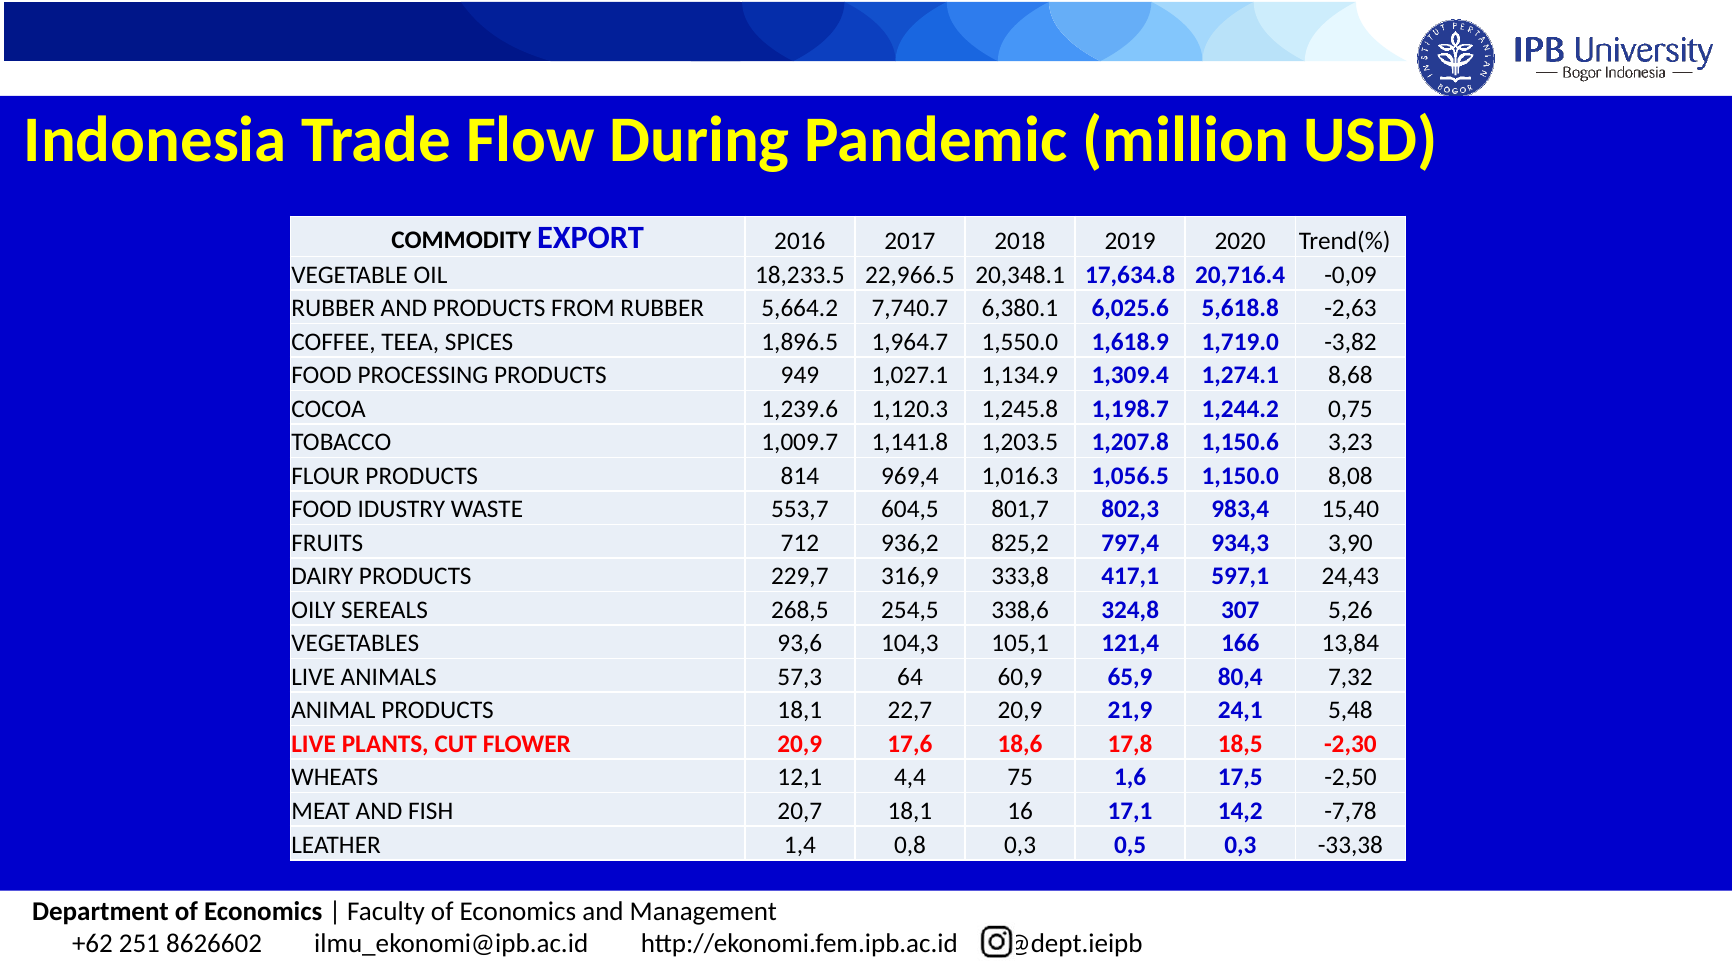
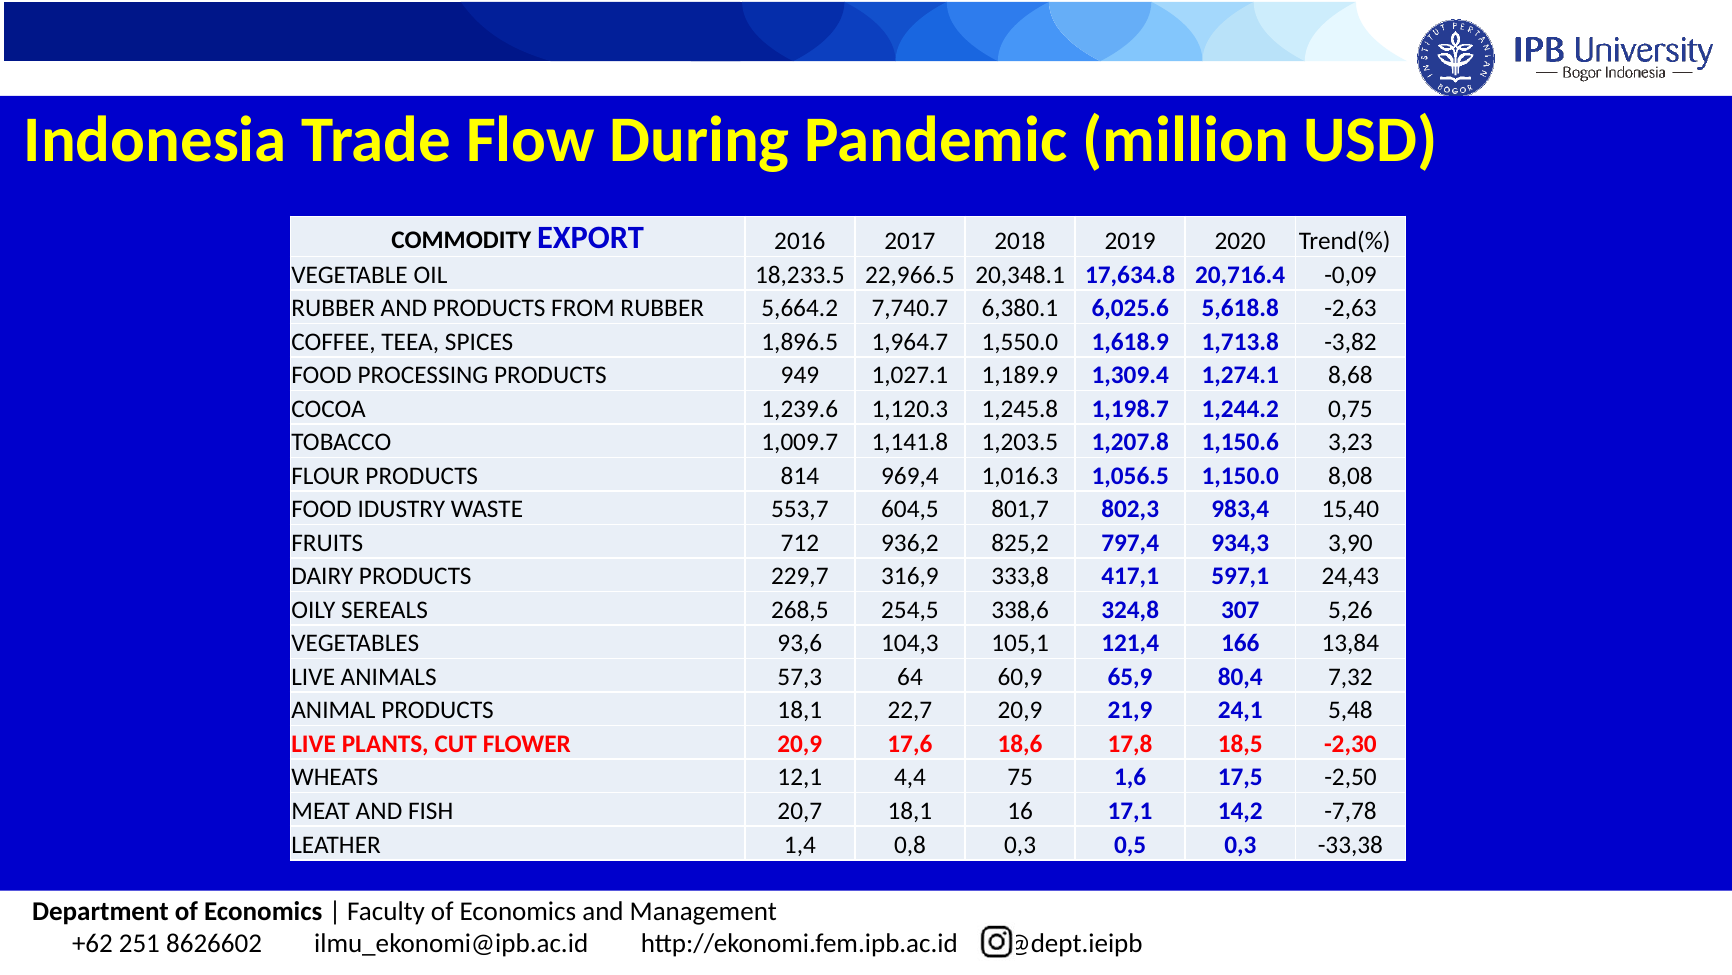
1,719.0: 1,719.0 -> 1,713.8
1,134.9: 1,134.9 -> 1,189.9
